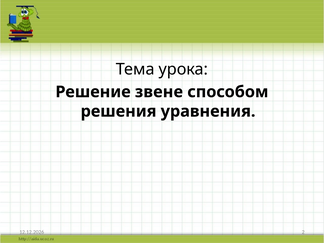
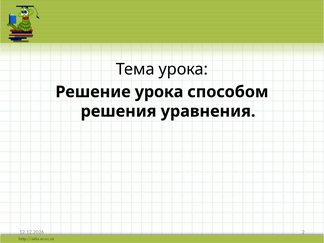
Решение звене: звене -> урока
